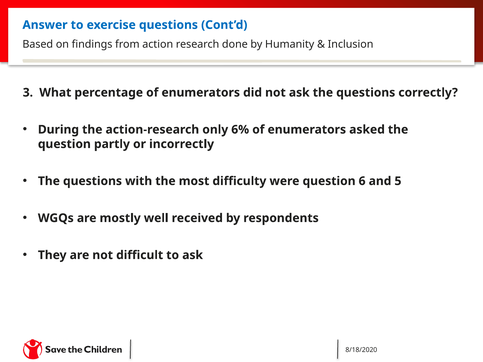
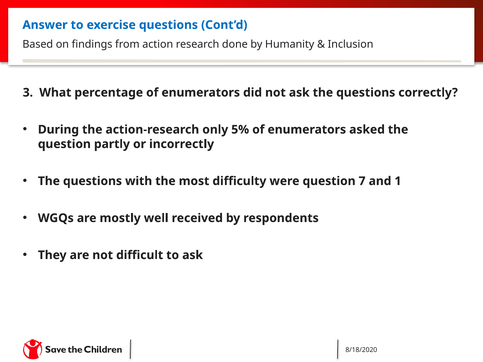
6%: 6% -> 5%
6: 6 -> 7
5: 5 -> 1
